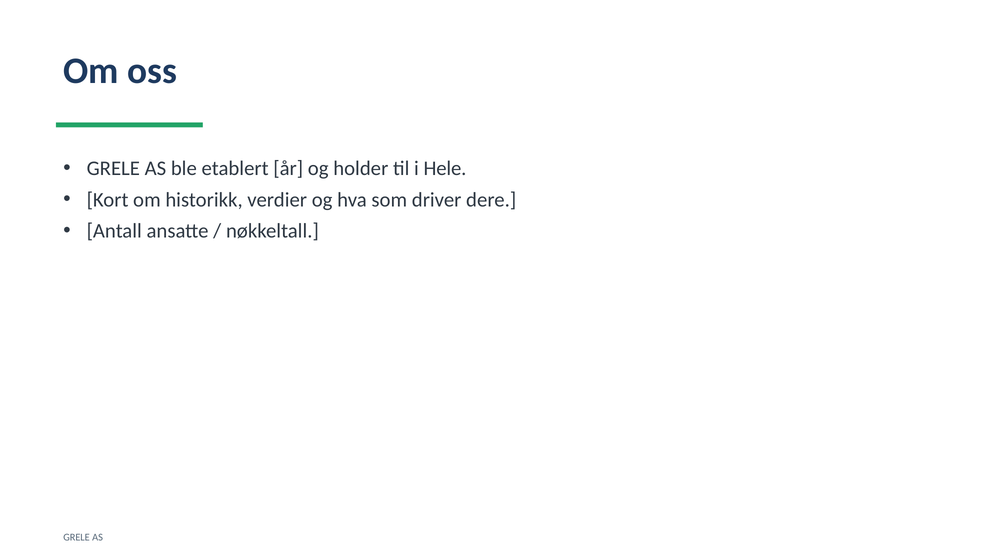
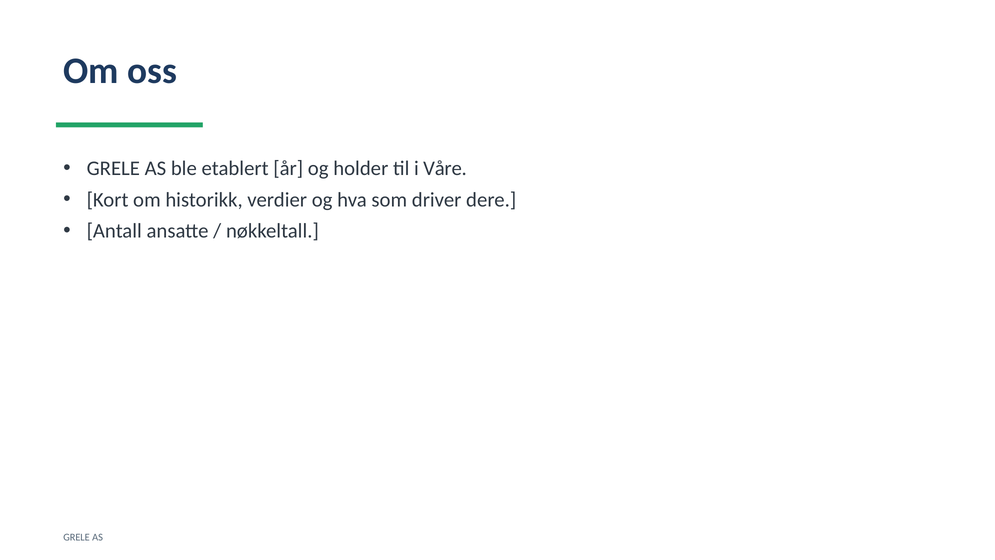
Hele: Hele -> Våre
